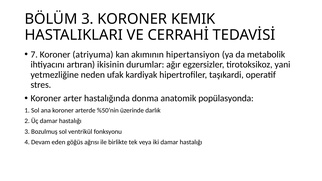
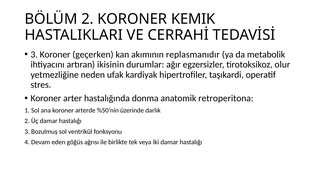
BÖLÜM 3: 3 -> 2
7 at (34, 54): 7 -> 3
atriyuma: atriyuma -> geçerken
hipertansiyon: hipertansiyon -> replasmanıdır
yani: yani -> olur
popülasyonda: popülasyonda -> retroperitona
